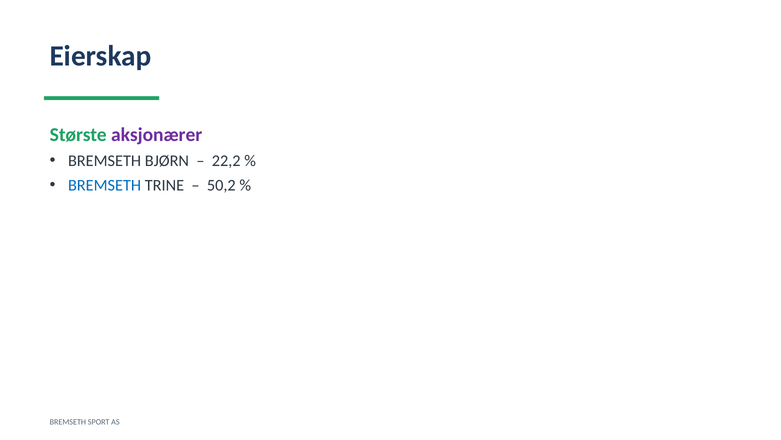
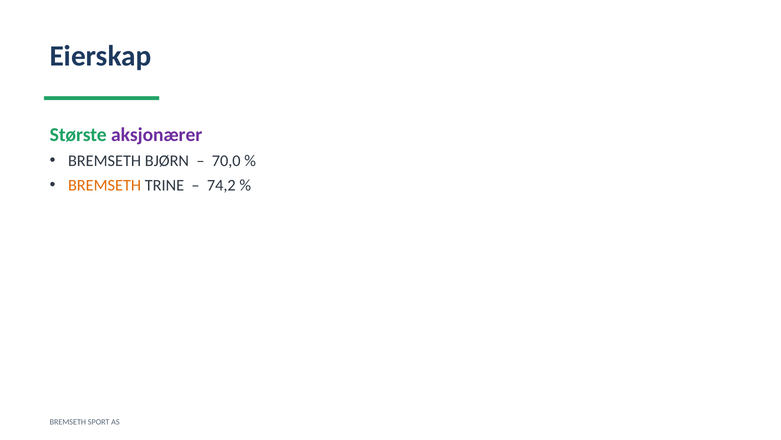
22,2: 22,2 -> 70,0
BREMSETH at (105, 185) colour: blue -> orange
50,2: 50,2 -> 74,2
